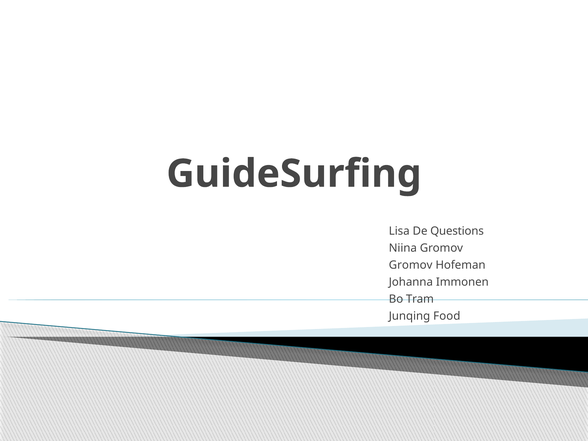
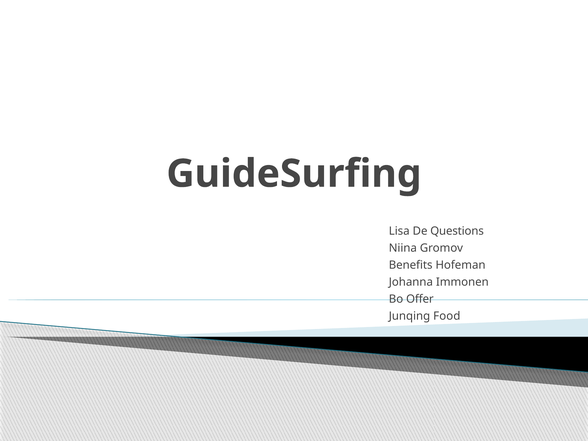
Gromov at (411, 265): Gromov -> Benefits
Tram: Tram -> Offer
